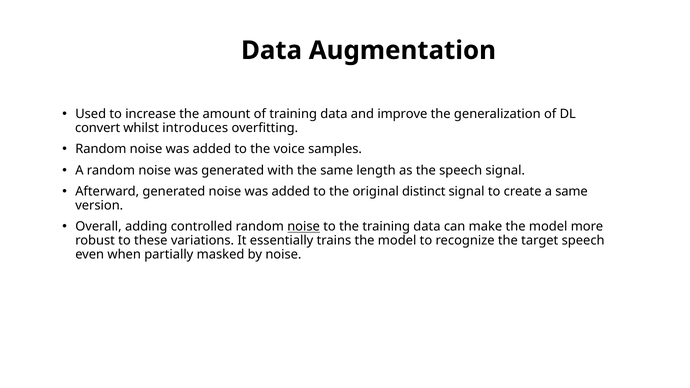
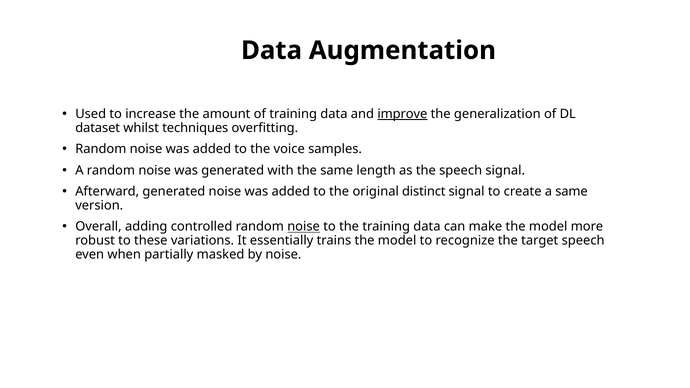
improve underline: none -> present
convert: convert -> dataset
introduces: introduces -> techniques
